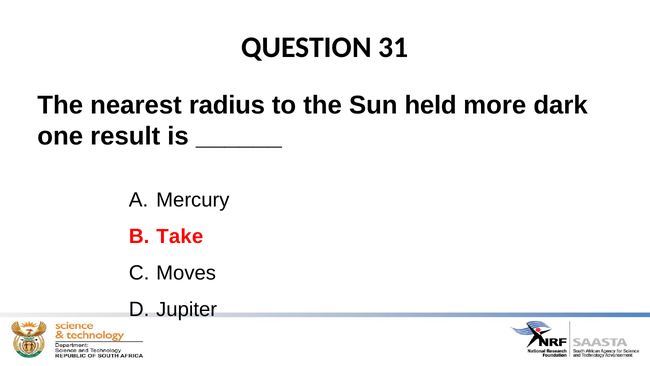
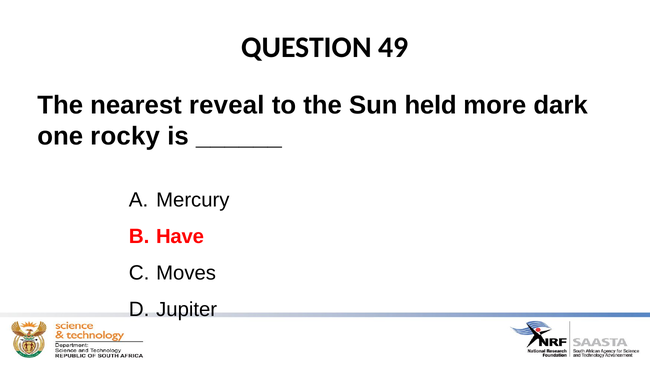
31: 31 -> 49
radius: radius -> reveal
result: result -> rocky
Take: Take -> Have
